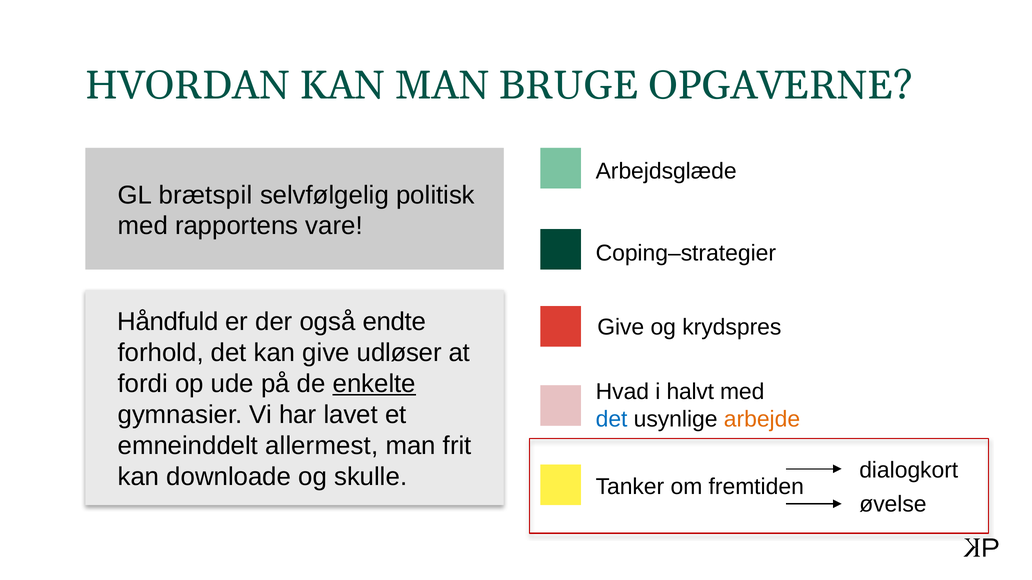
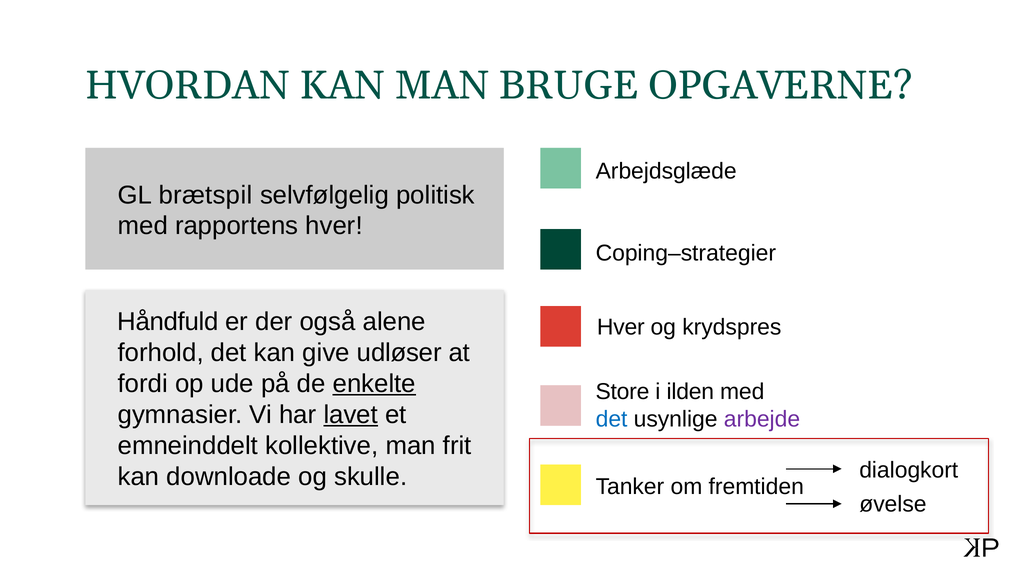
rapportens vare: vare -> hver
endte: endte -> alene
Give at (621, 327): Give -> Hver
Hvad: Hvad -> Store
halvt: halvt -> ilden
lavet underline: none -> present
arbejde colour: orange -> purple
allermest: allermest -> kollektive
